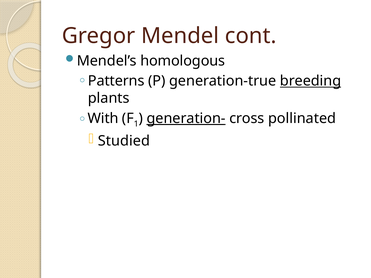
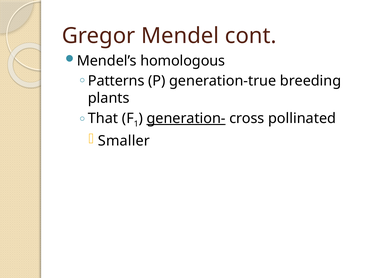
breeding underline: present -> none
With: With -> That
Studied: Studied -> Smaller
